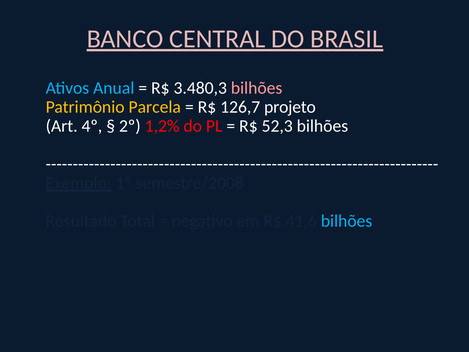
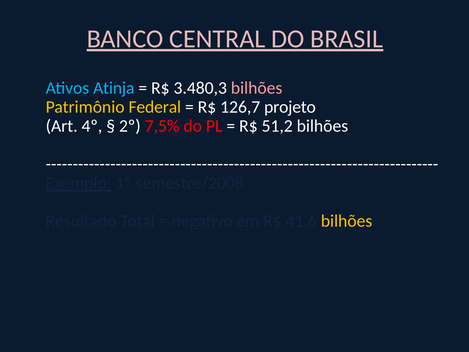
Anual: Anual -> Atinja
Parcela: Parcela -> Federal
1,2%: 1,2% -> 7,5%
52,3: 52,3 -> 51,2
bilhões at (347, 221) colour: light blue -> yellow
